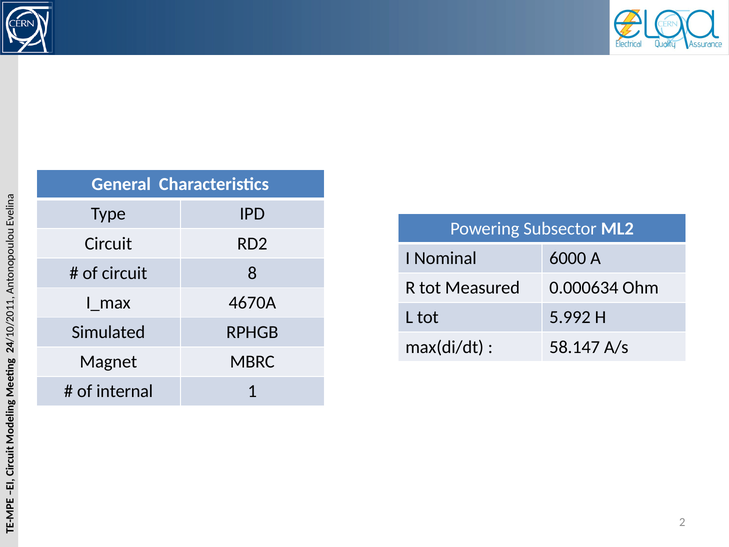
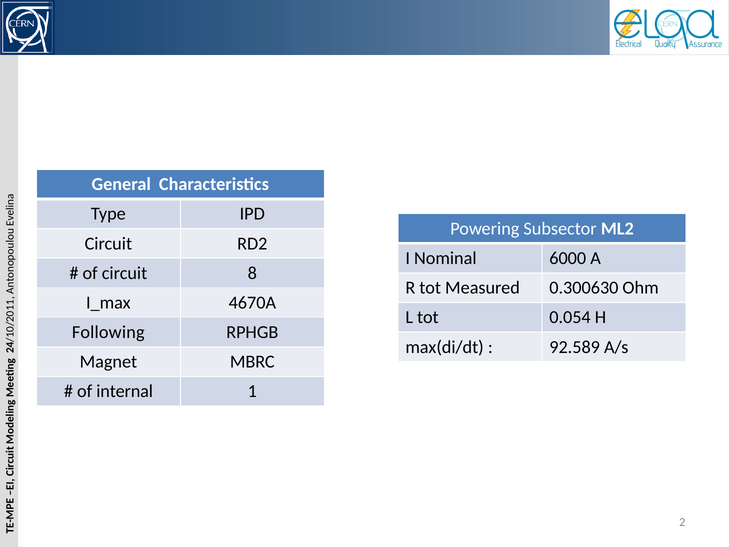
0.000634: 0.000634 -> 0.300630
5.992: 5.992 -> 0.054
Simulated: Simulated -> Following
58.147: 58.147 -> 92.589
